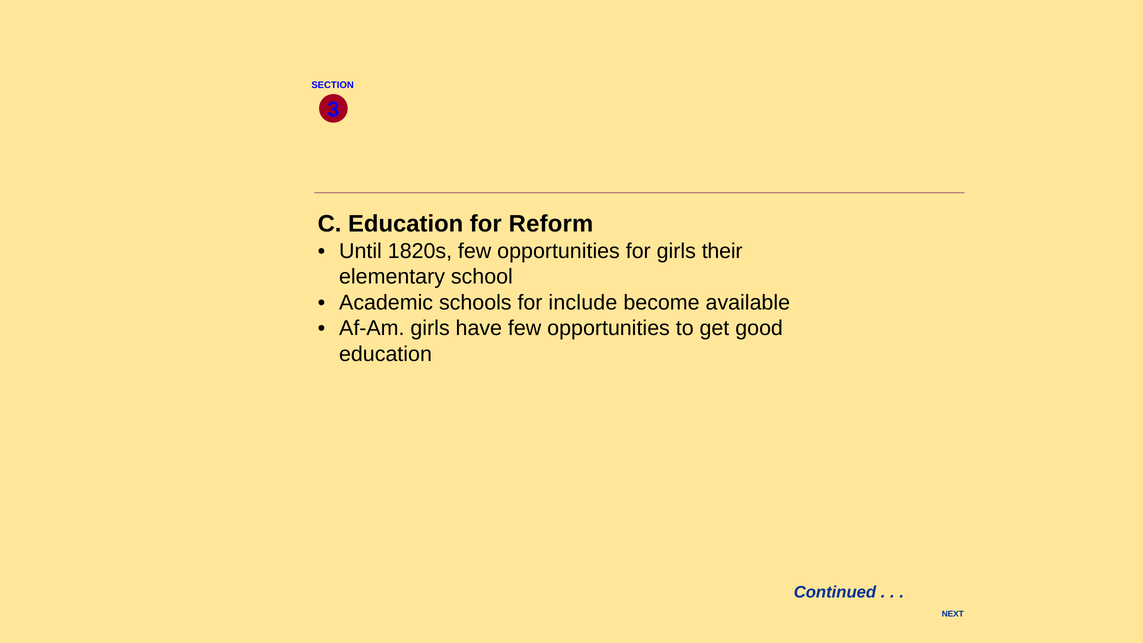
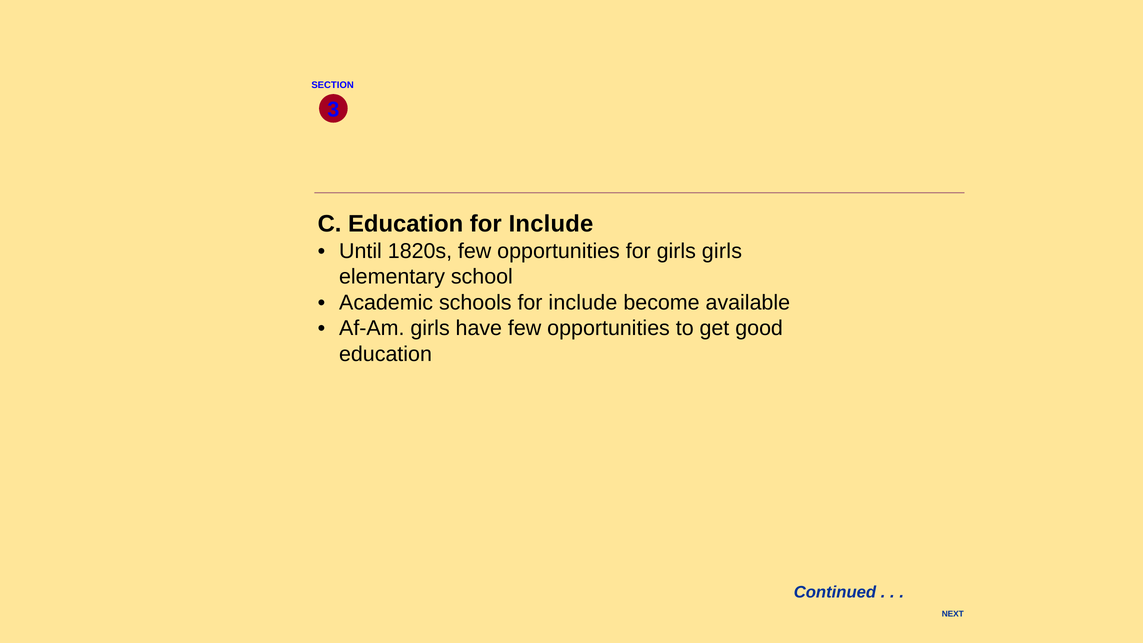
Education for Reform: Reform -> Include
girls their: their -> girls
